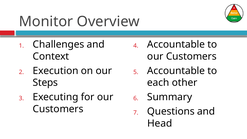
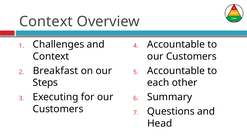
Monitor at (46, 22): Monitor -> Context
Execution: Execution -> Breakfast
